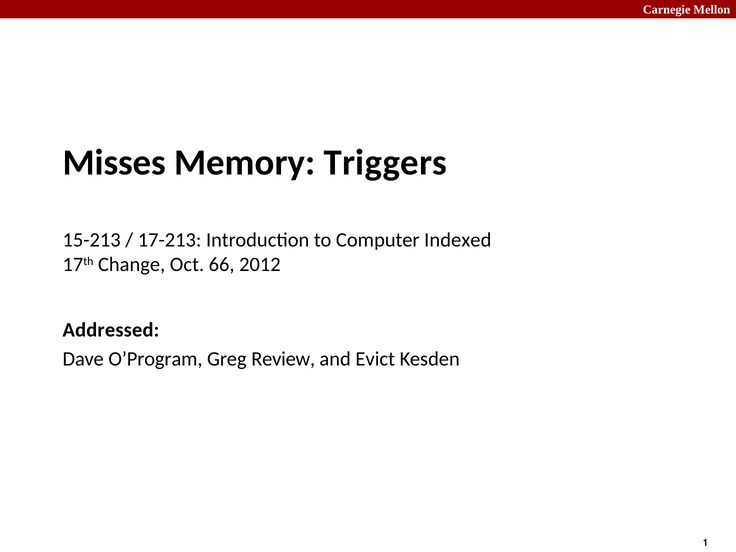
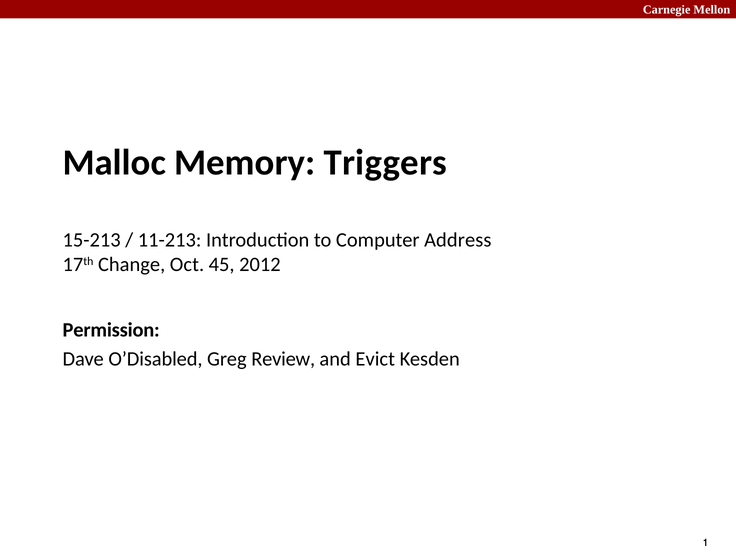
Misses: Misses -> Malloc
17-213: 17-213 -> 11-213
Indexed: Indexed -> Address
66: 66 -> 45
Addressed: Addressed -> Permission
O’Program: O’Program -> O’Disabled
